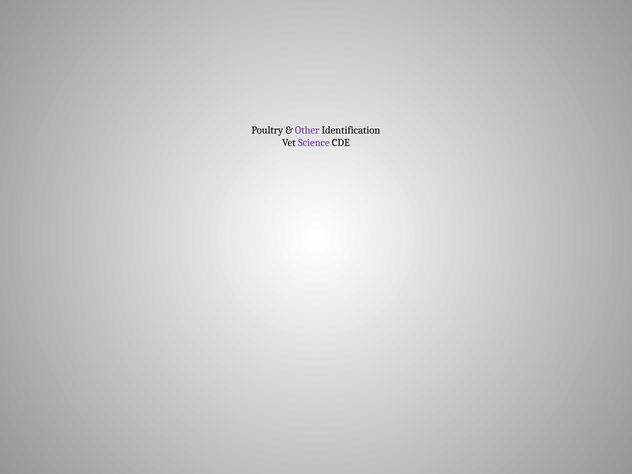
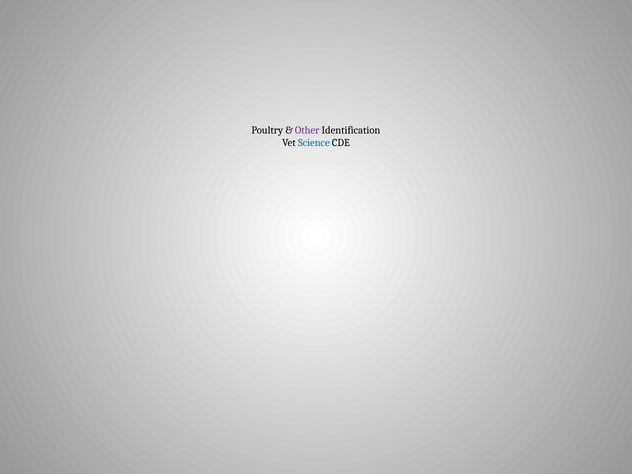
Science colour: purple -> blue
